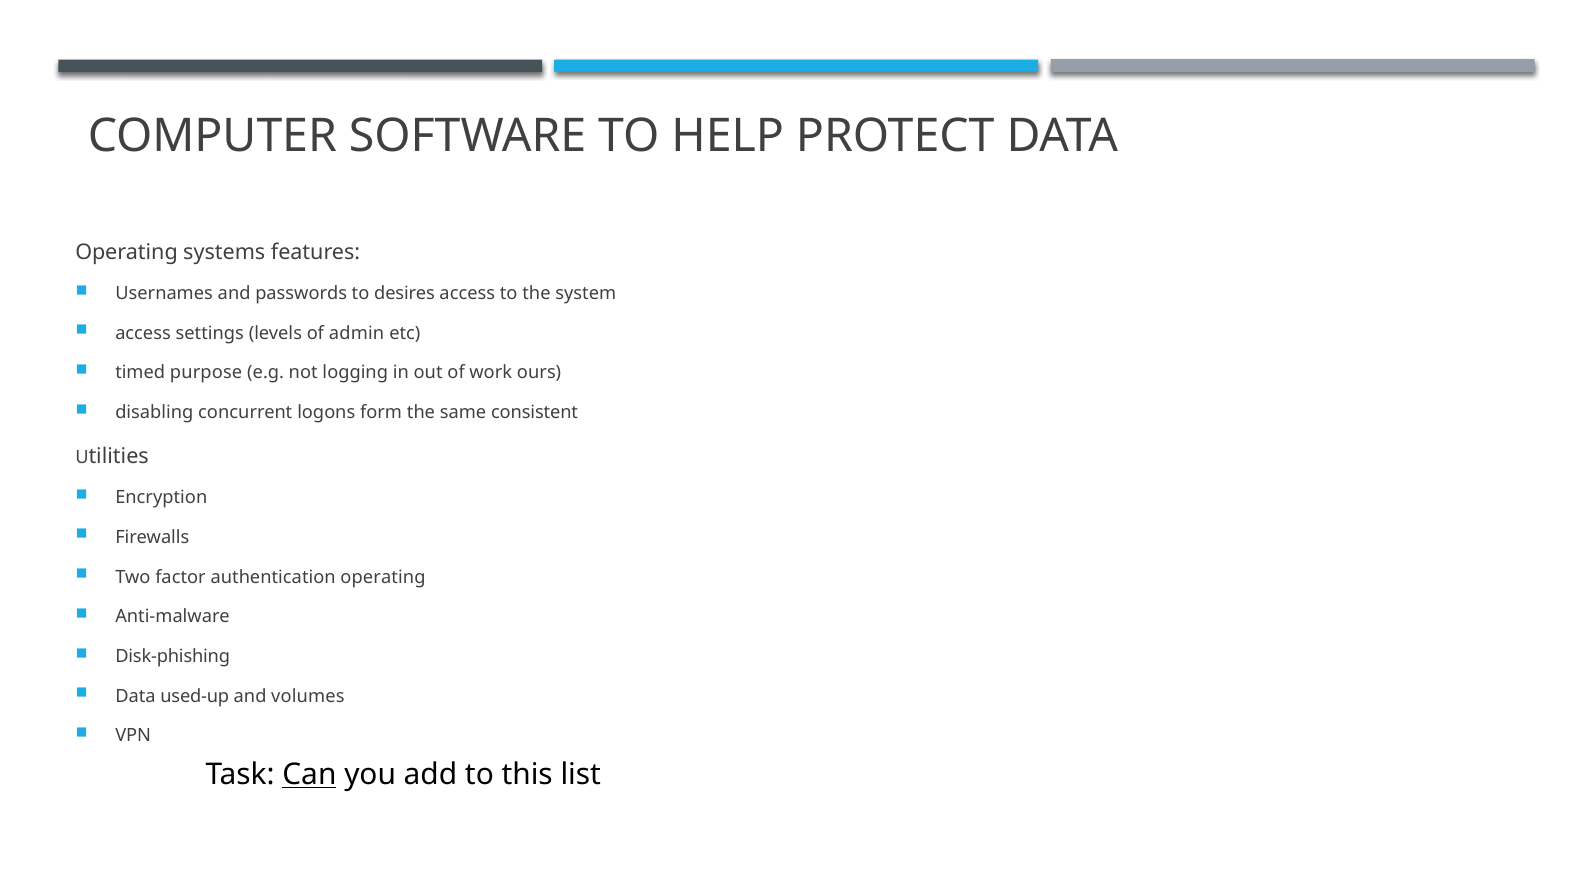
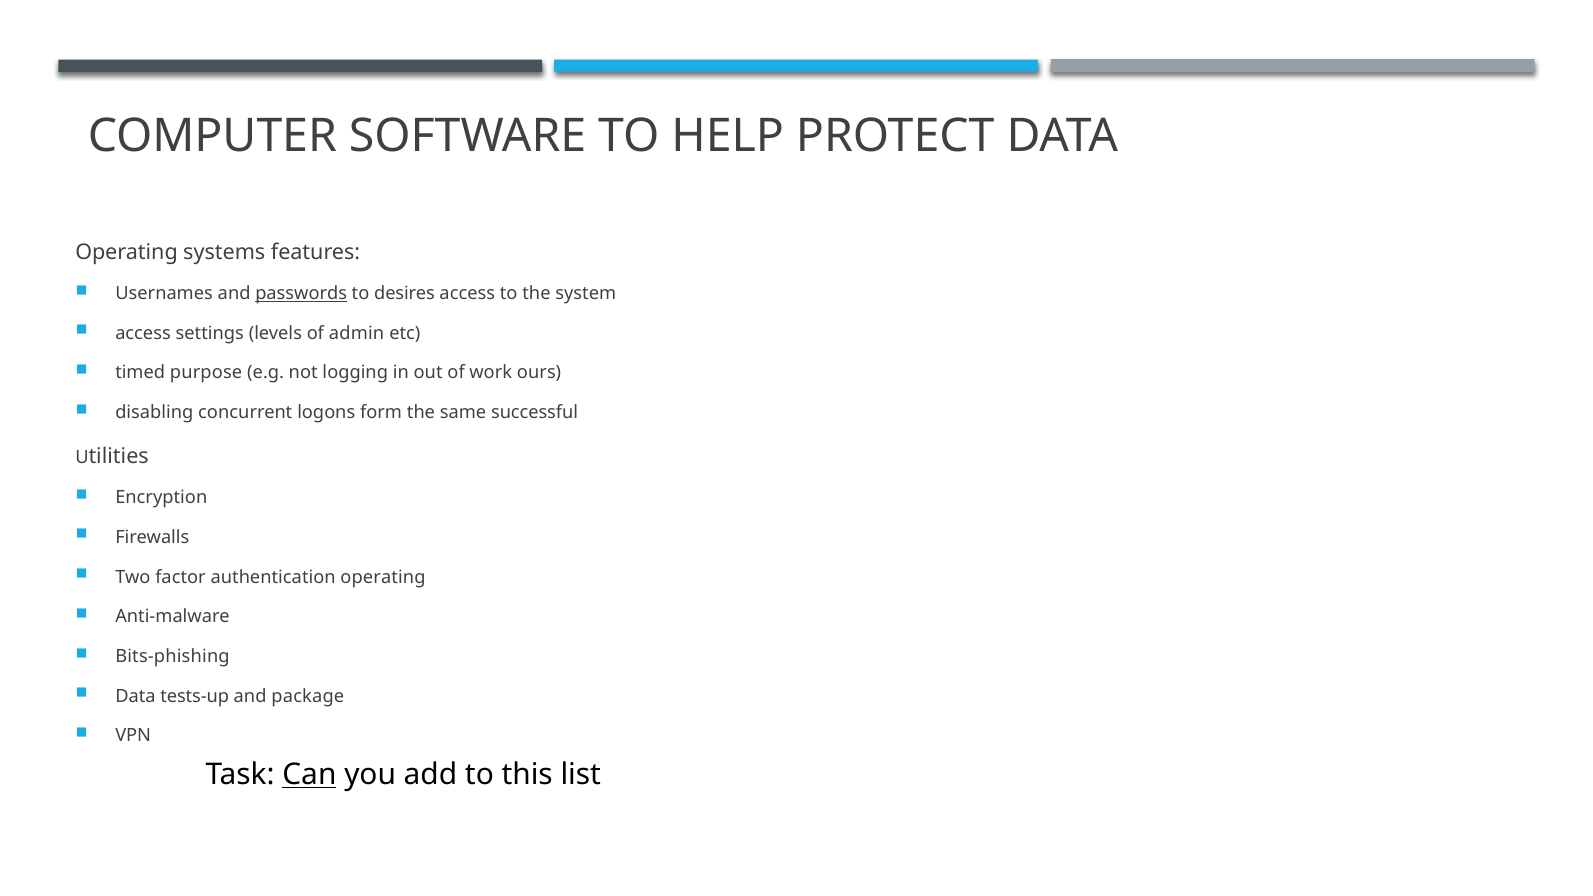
passwords underline: none -> present
consistent: consistent -> successful
Disk-phishing: Disk-phishing -> Bits-phishing
used-up: used-up -> tests-up
volumes: volumes -> package
